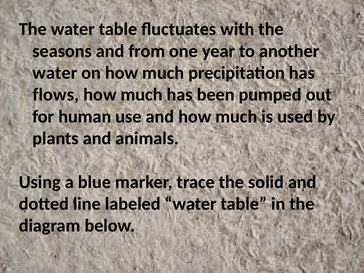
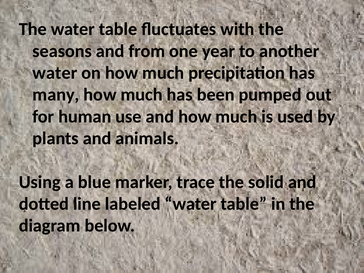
flows: flows -> many
